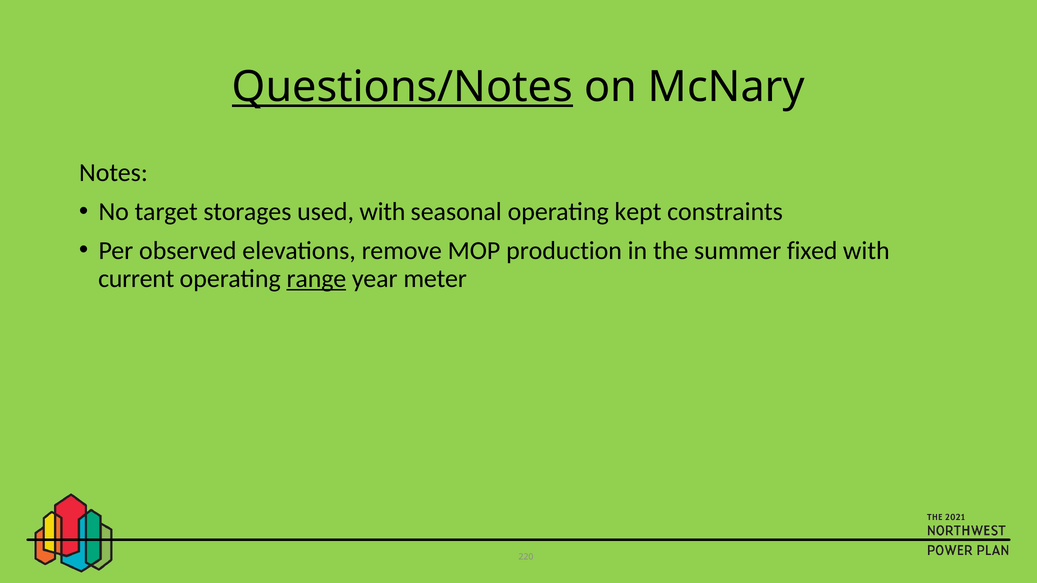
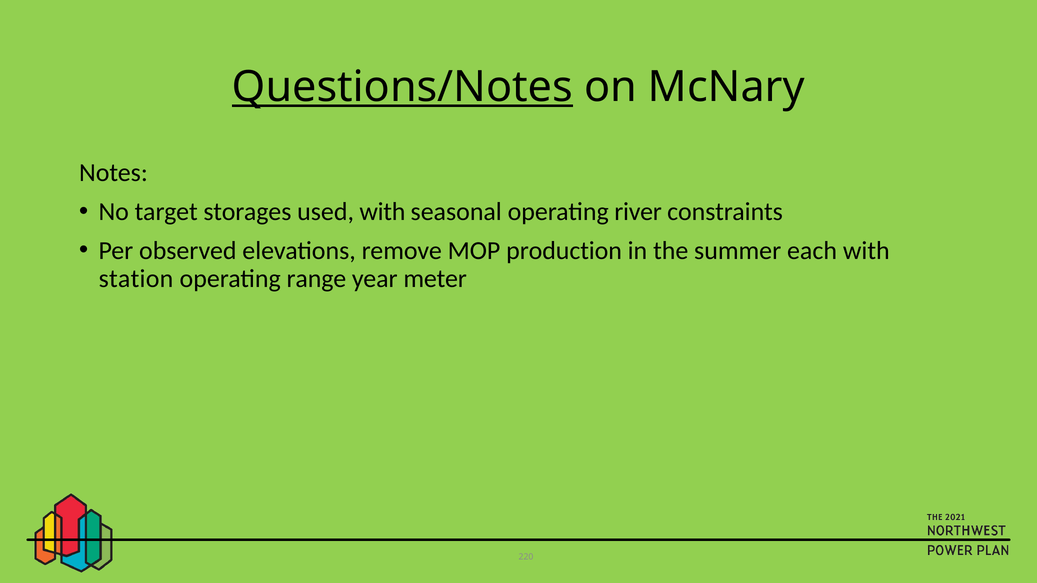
kept: kept -> river
fixed: fixed -> each
current: current -> station
range underline: present -> none
